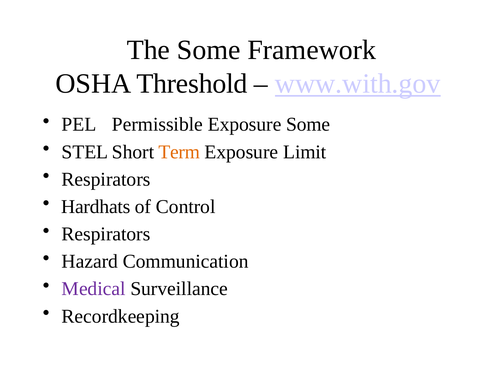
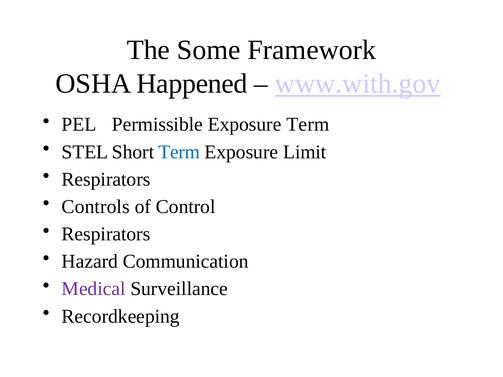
Threshold: Threshold -> Happened
Exposure Some: Some -> Term
Term at (179, 152) colour: orange -> blue
Hardhats: Hardhats -> Controls
